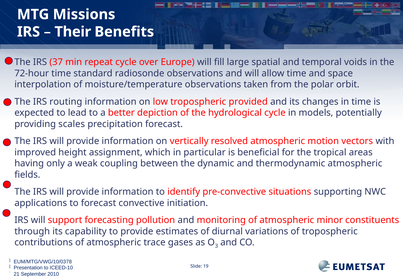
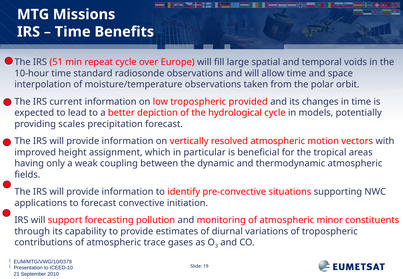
Their at (73, 32): Their -> Time
37: 37 -> 51
72-hour: 72-hour -> 10-hour
routing: routing -> current
